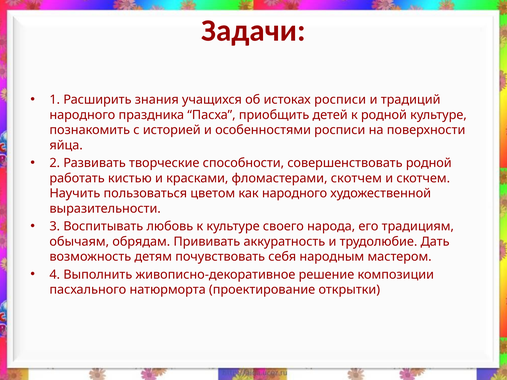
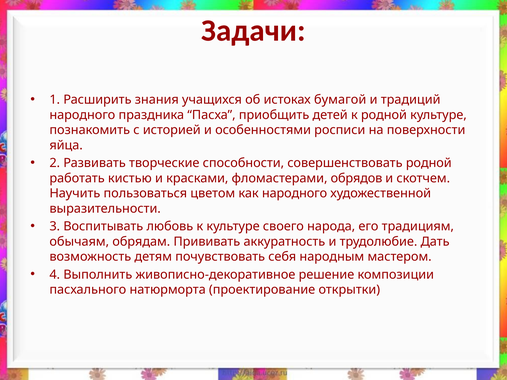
истоках росписи: росписи -> бумагой
фломастерами скотчем: скотчем -> обрядов
